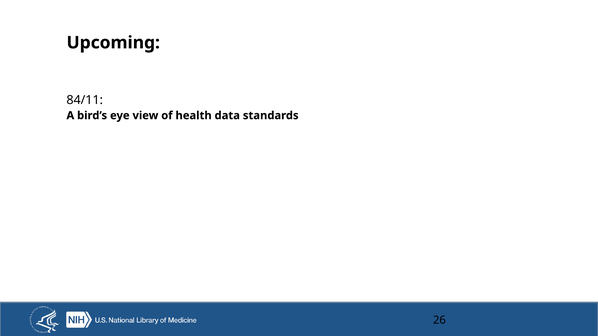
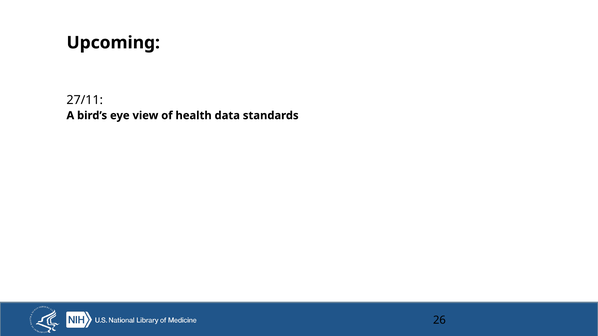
84/11: 84/11 -> 27/11
